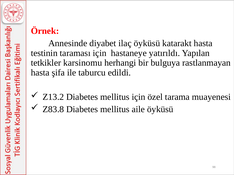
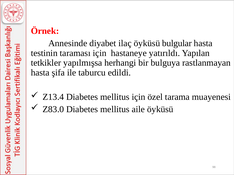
katarakt: katarakt -> bulgular
karsinomu: karsinomu -> yapılmışsa
Z13.2: Z13.2 -> Z13.4
Z83.8: Z83.8 -> Z83.0
